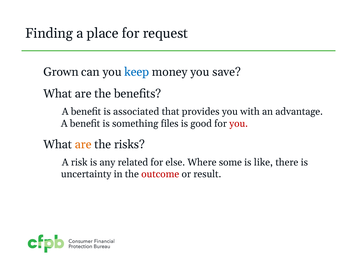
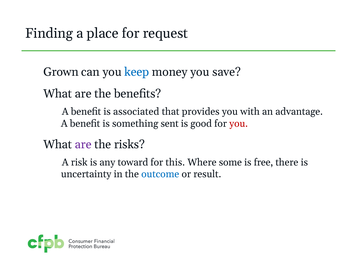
files: files -> sent
are at (83, 144) colour: orange -> purple
related: related -> toward
else: else -> this
like: like -> free
outcome colour: red -> blue
